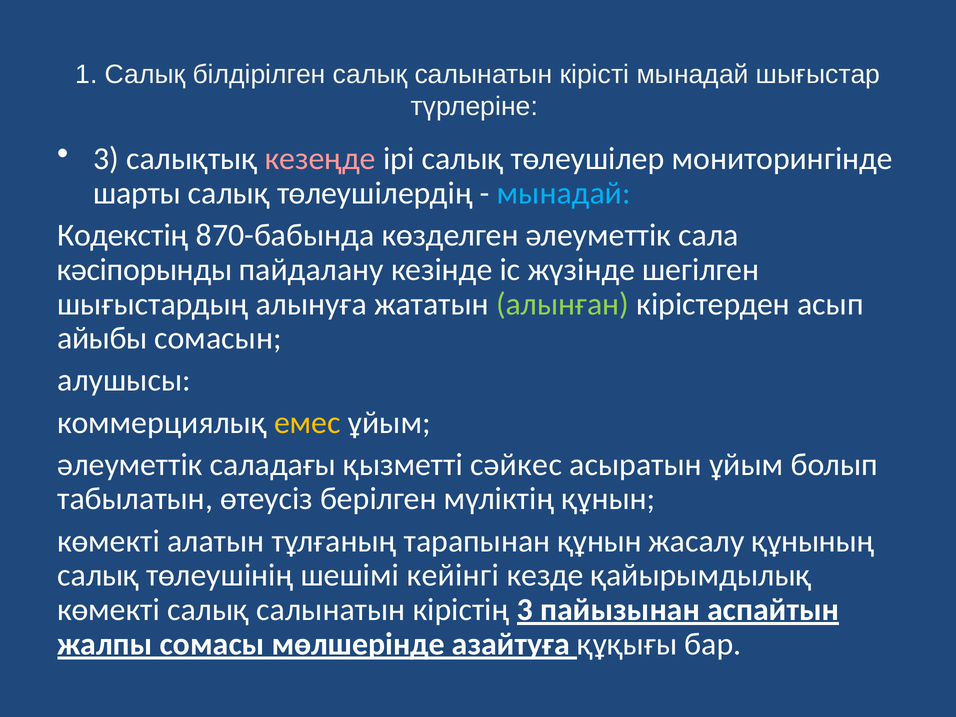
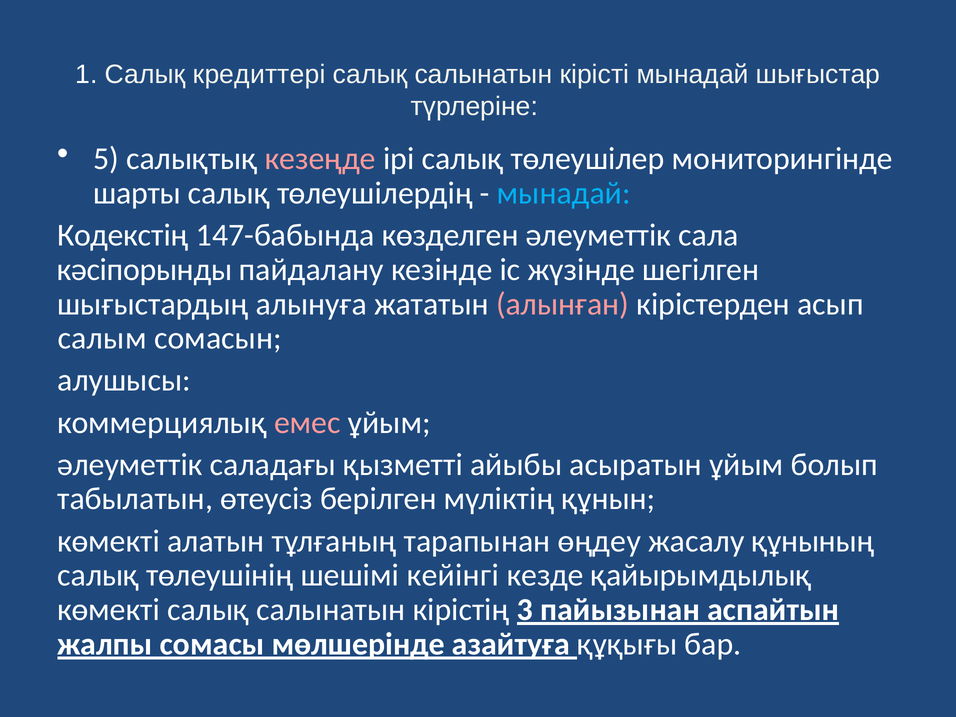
білдірілген: білдірілген -> кредиттері
3 at (106, 159): 3 -> 5
870-бабында: 870-бабында -> 147-бабында
алынған colour: light green -> pink
айыбы: айыбы -> салым
емес colour: yellow -> pink
сәйкес: сәйкес -> айыбы
тарапынан құнын: құнын -> өңдеу
